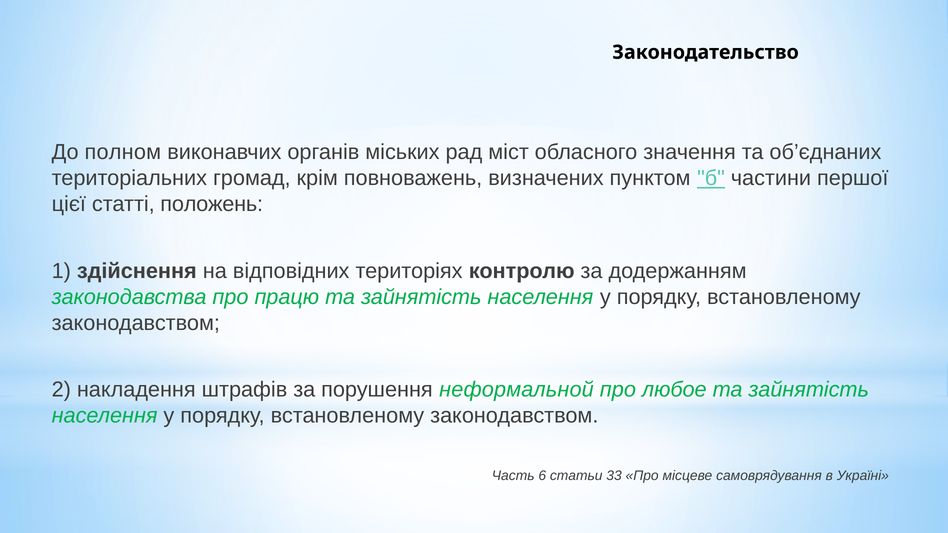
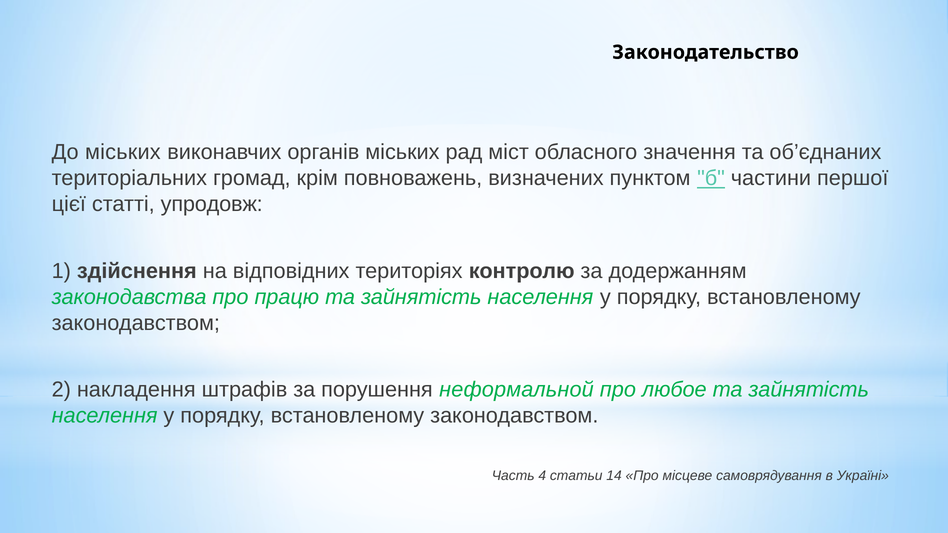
До полном: полном -> міських
положень: положень -> упродовж
6: 6 -> 4
33: 33 -> 14
